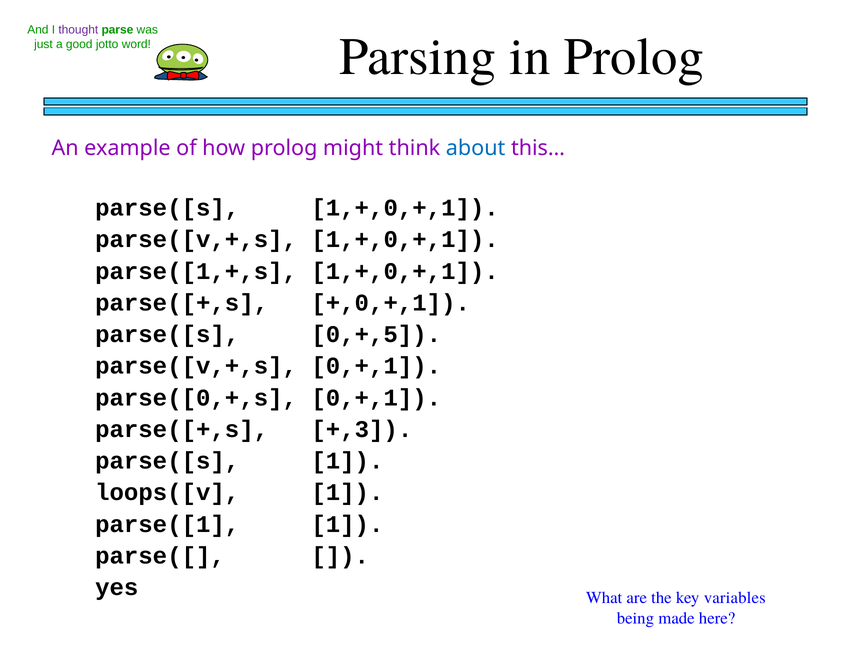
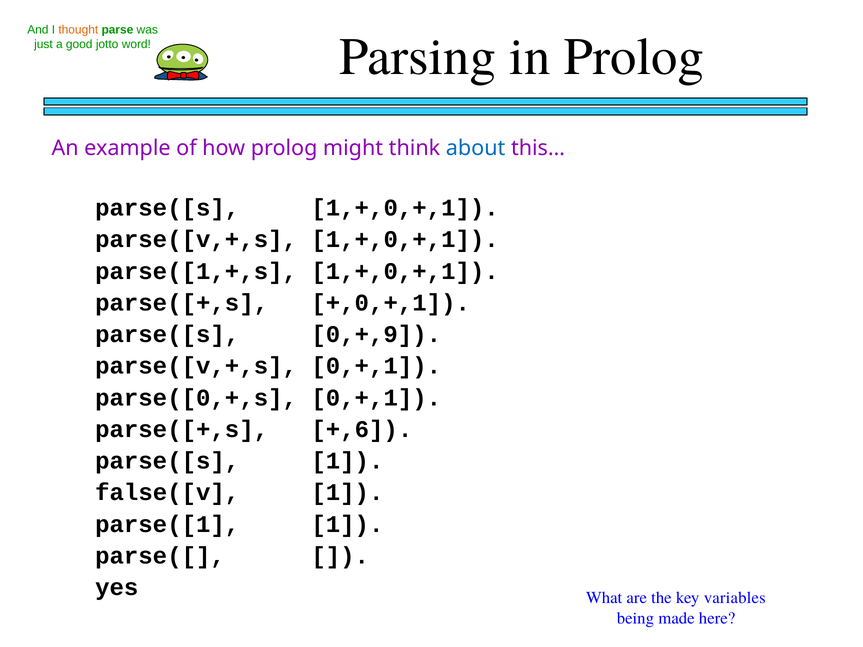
thought colour: purple -> orange
0,+,5: 0,+,5 -> 0,+,9
+,3: +,3 -> +,6
loops([v: loops([v -> false([v
